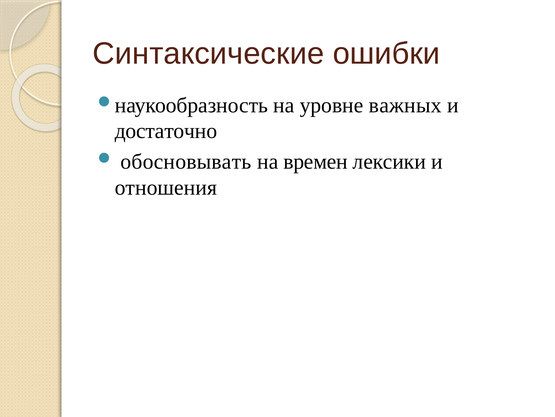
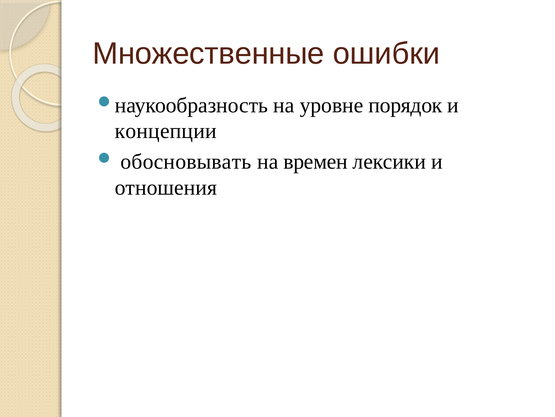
Синтаксические: Синтаксические -> Множественные
важных: важных -> порядок
достаточно: достаточно -> концепции
